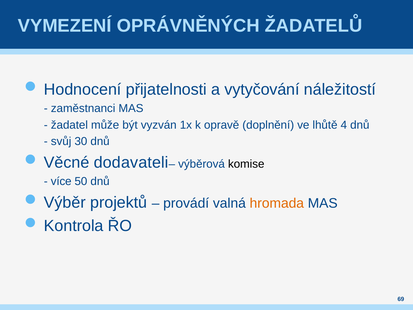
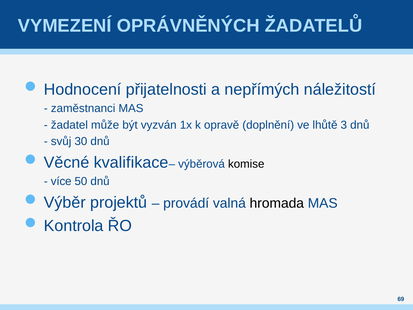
vytyčování: vytyčování -> nepřímých
4: 4 -> 3
dodavateli: dodavateli -> kvalifikace
hromada colour: orange -> black
